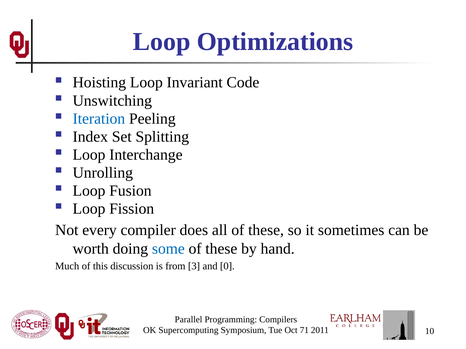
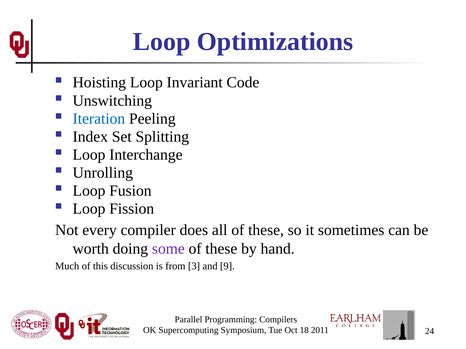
some colour: blue -> purple
0: 0 -> 9
71: 71 -> 18
10: 10 -> 24
